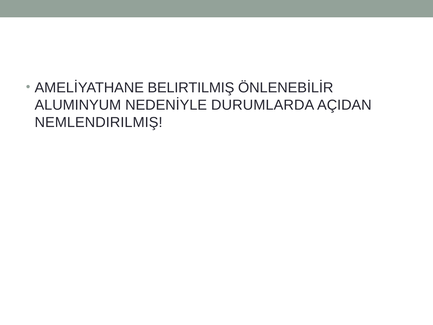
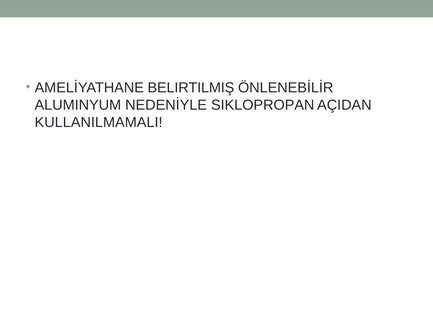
DURUMLARDA: DURUMLARDA -> SIKLOPROPAN
NEMLENDIRILMIŞ: NEMLENDIRILMIŞ -> KULLANILMAMALI
